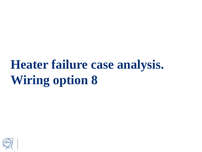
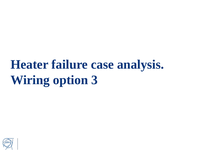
8: 8 -> 3
